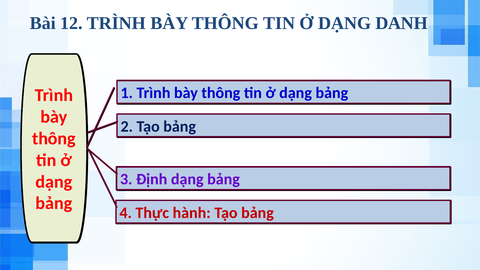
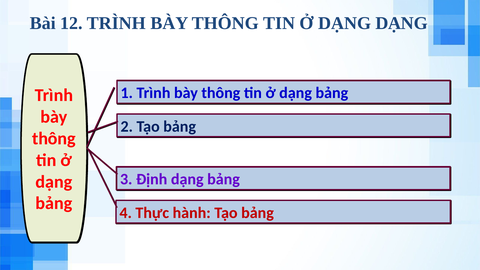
DẠNG DANH: DANH -> DẠNG
